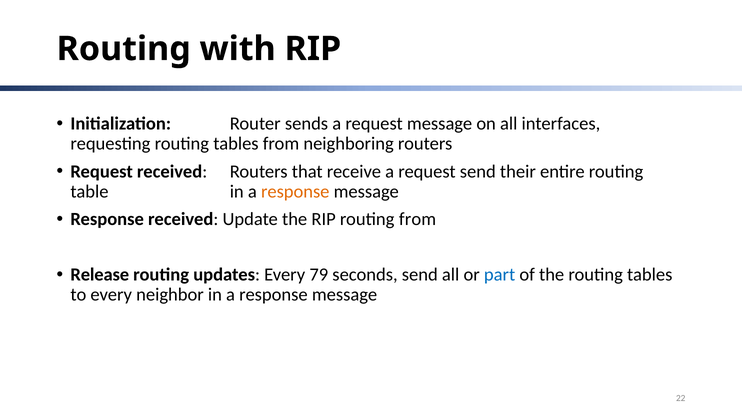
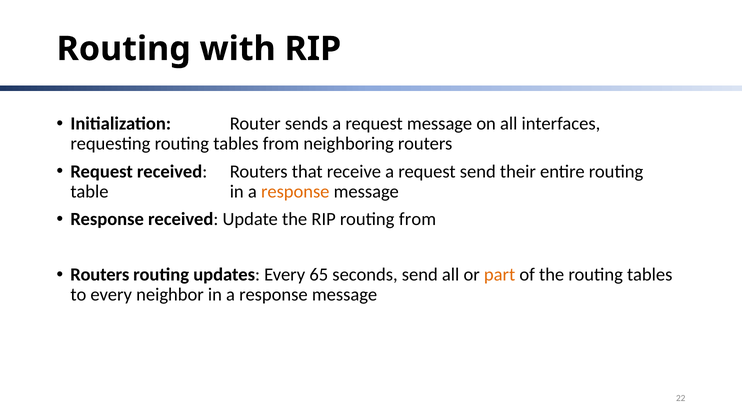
Release at (100, 275): Release -> Routers
79: 79 -> 65
part colour: blue -> orange
